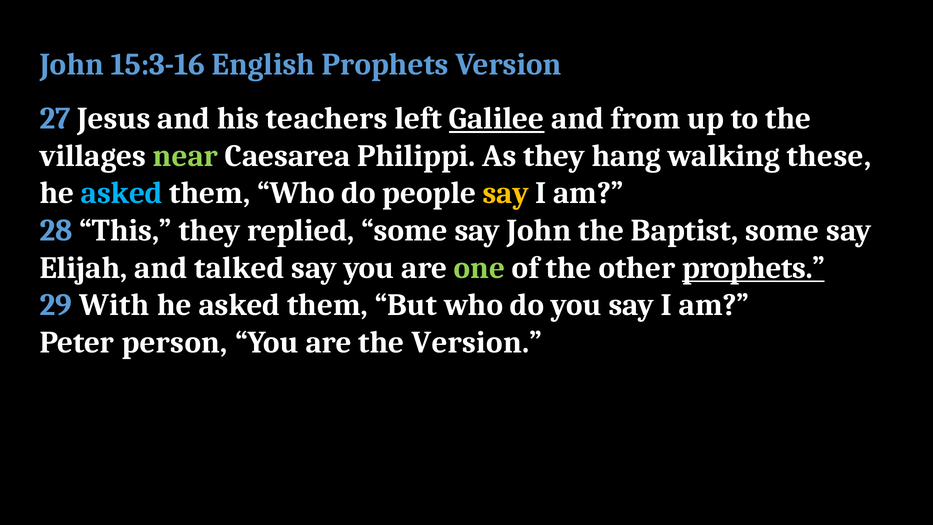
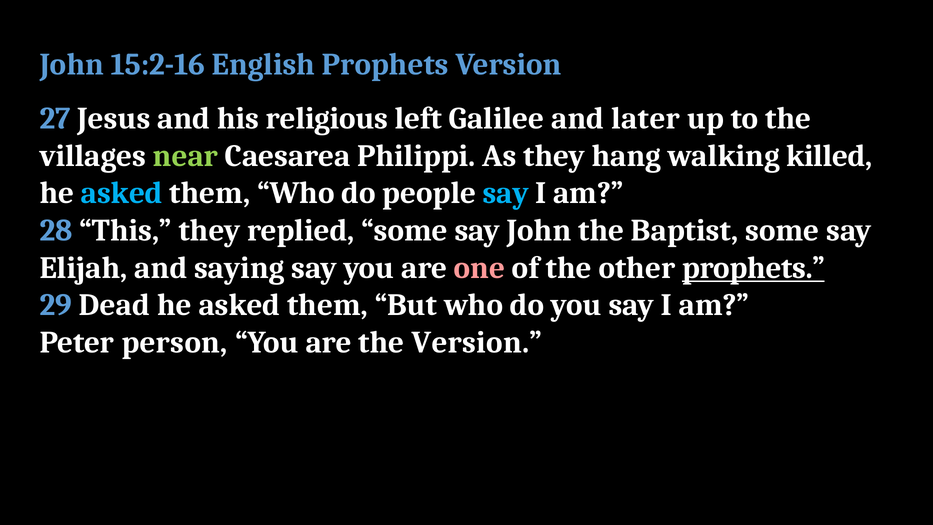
15:3-16: 15:3-16 -> 15:2-16
teachers: teachers -> religious
Galilee underline: present -> none
from: from -> later
these: these -> killed
say at (506, 193) colour: yellow -> light blue
talked: talked -> saying
one colour: light green -> pink
With: With -> Dead
